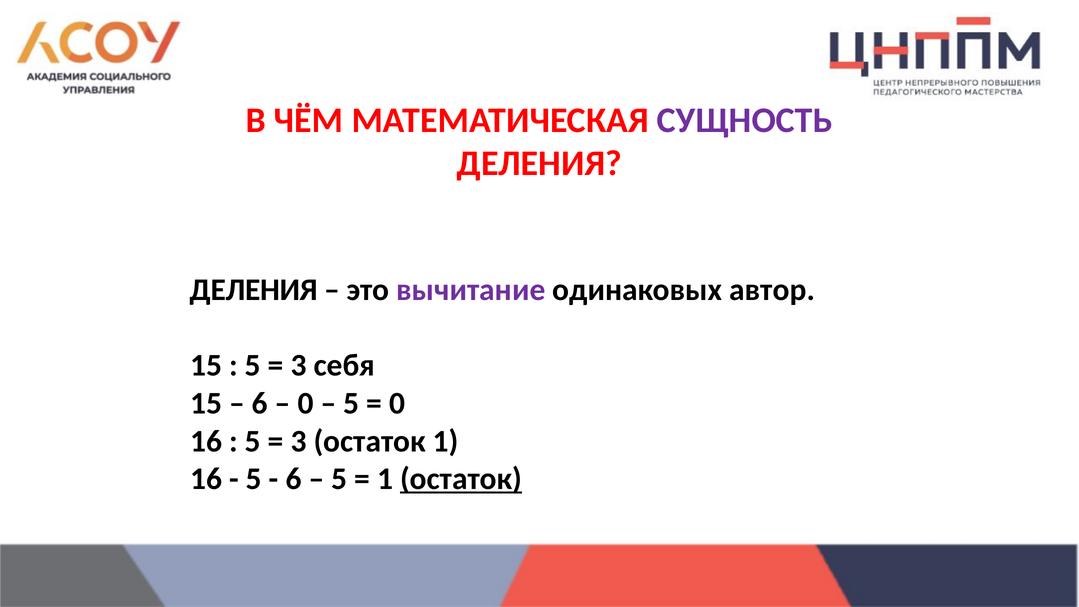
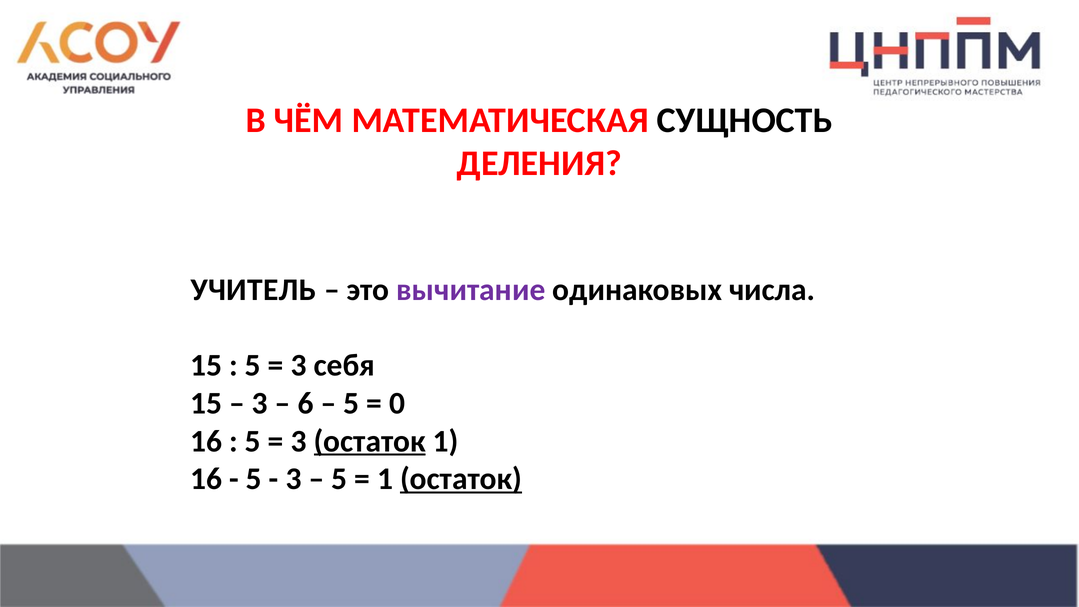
СУЩНОСТЬ colour: purple -> black
ДЕЛЕНИЯ at (254, 290): ДЕЛЕНИЯ -> УЧИТЕЛЬ
автор: автор -> числа
6 at (260, 403): 6 -> 3
0 at (306, 403): 0 -> 6
остаток at (370, 441) underline: none -> present
6 at (294, 479): 6 -> 3
